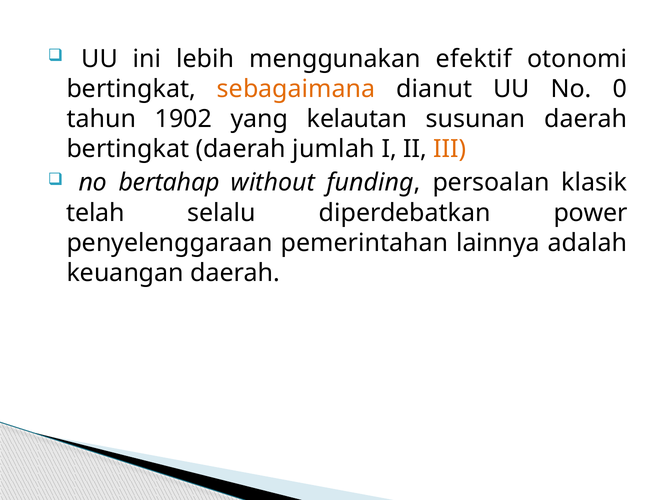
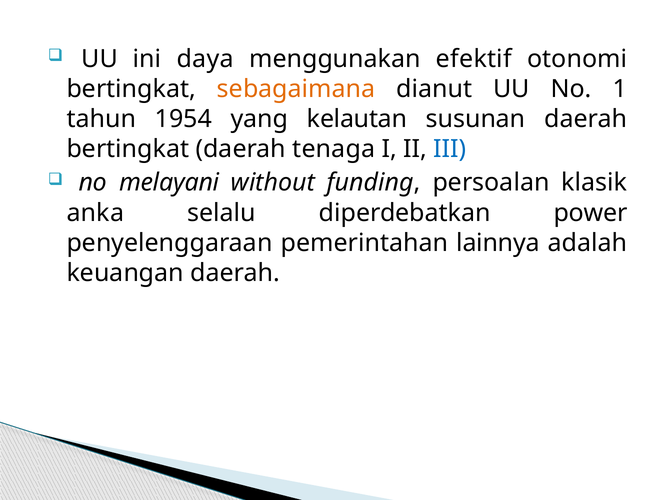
lebih: lebih -> daya
0: 0 -> 1
1902: 1902 -> 1954
jumlah: jumlah -> tenaga
III colour: orange -> blue
bertahap: bertahap -> melayani
telah: telah -> anka
